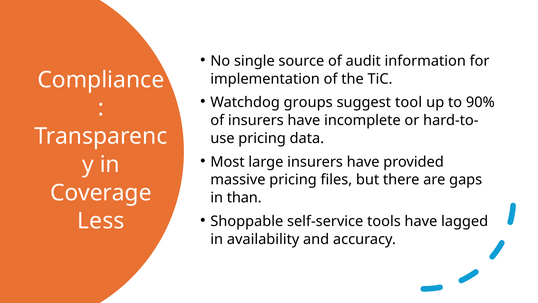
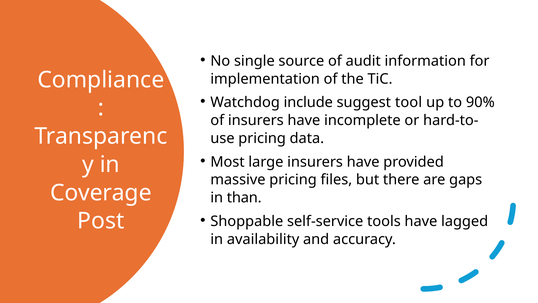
groups: groups -> include
Less: Less -> Post
